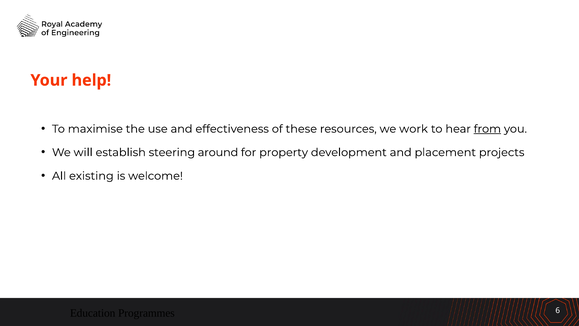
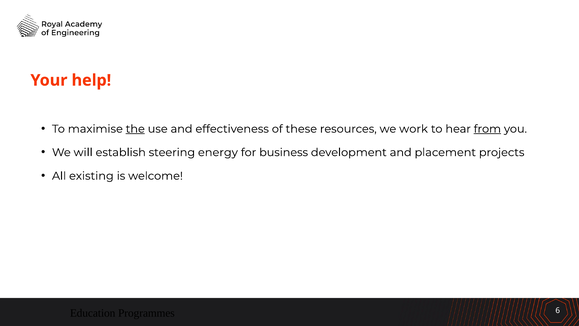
the underline: none -> present
around: around -> energy
property: property -> business
